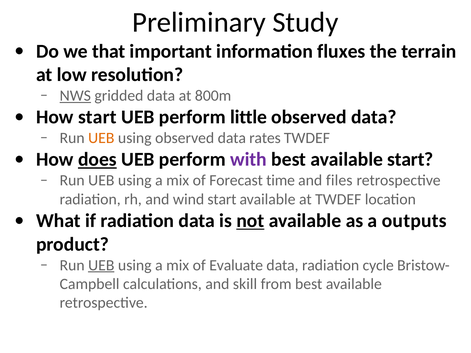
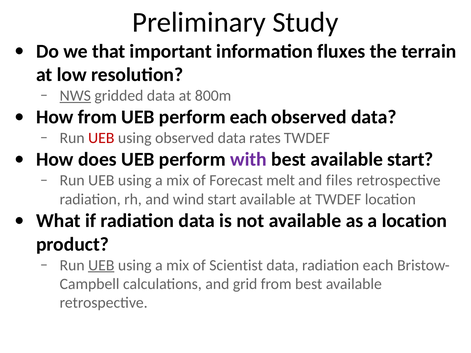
How start: start -> from
perform little: little -> each
UEB at (101, 138) colour: orange -> red
does underline: present -> none
time: time -> melt
not underline: present -> none
a outputs: outputs -> location
Evaluate: Evaluate -> Scientist
radiation cycle: cycle -> each
skill: skill -> grid
